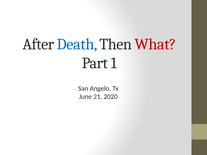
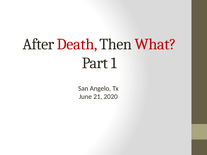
Death colour: blue -> red
